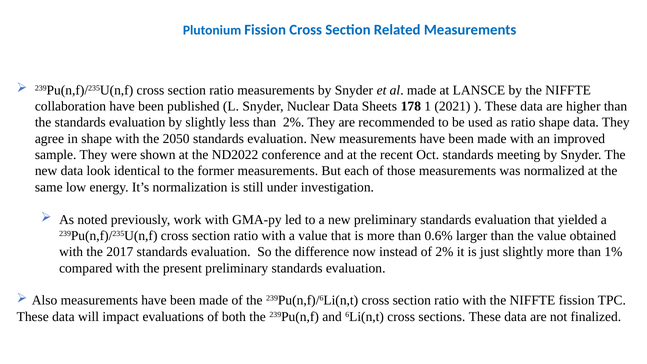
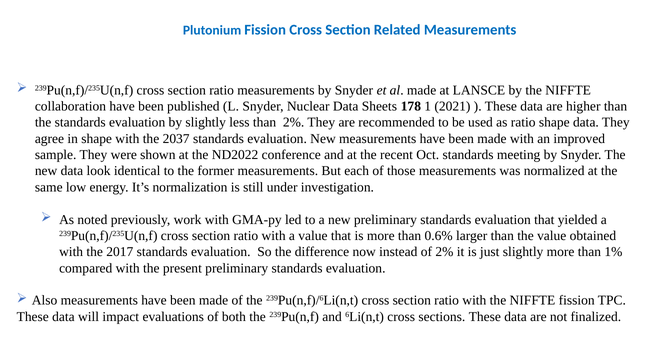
2050: 2050 -> 2037
